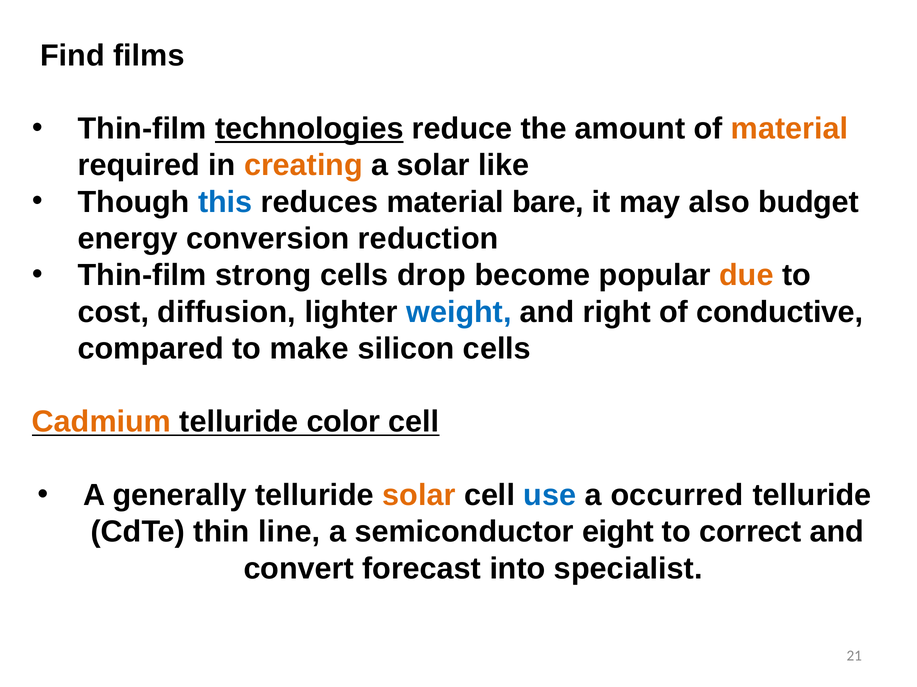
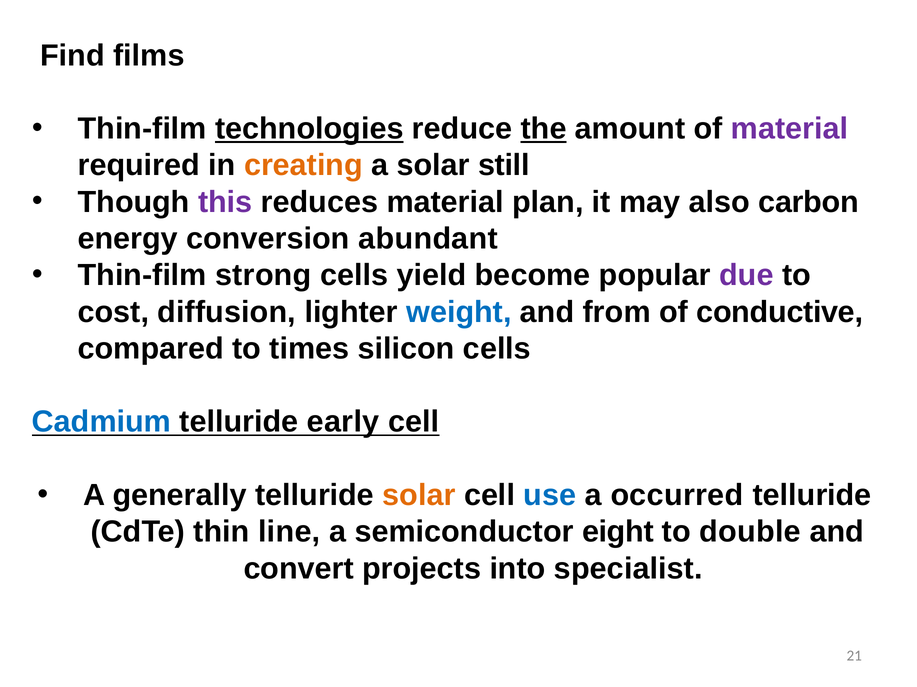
the underline: none -> present
material at (790, 129) colour: orange -> purple
like: like -> still
this colour: blue -> purple
bare: bare -> plan
budget: budget -> carbon
reduction: reduction -> abundant
drop: drop -> yield
due colour: orange -> purple
right: right -> from
make: make -> times
Cadmium colour: orange -> blue
color: color -> early
correct: correct -> double
forecast: forecast -> projects
